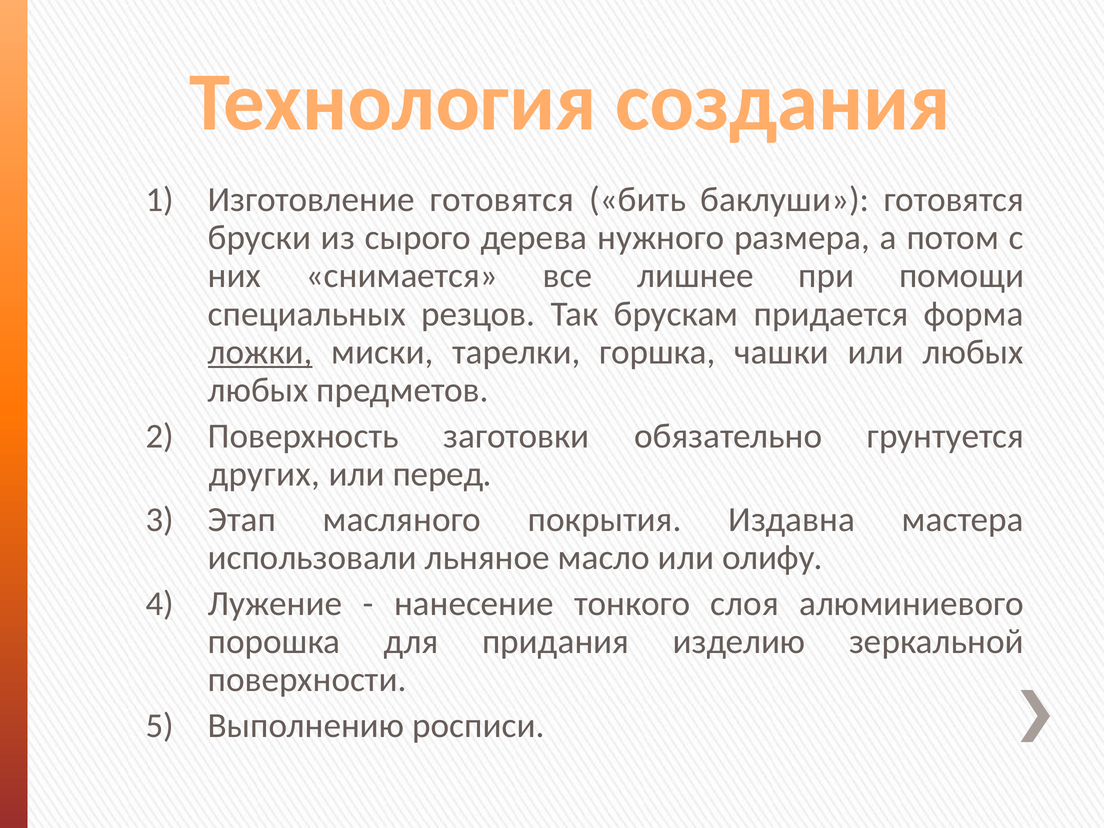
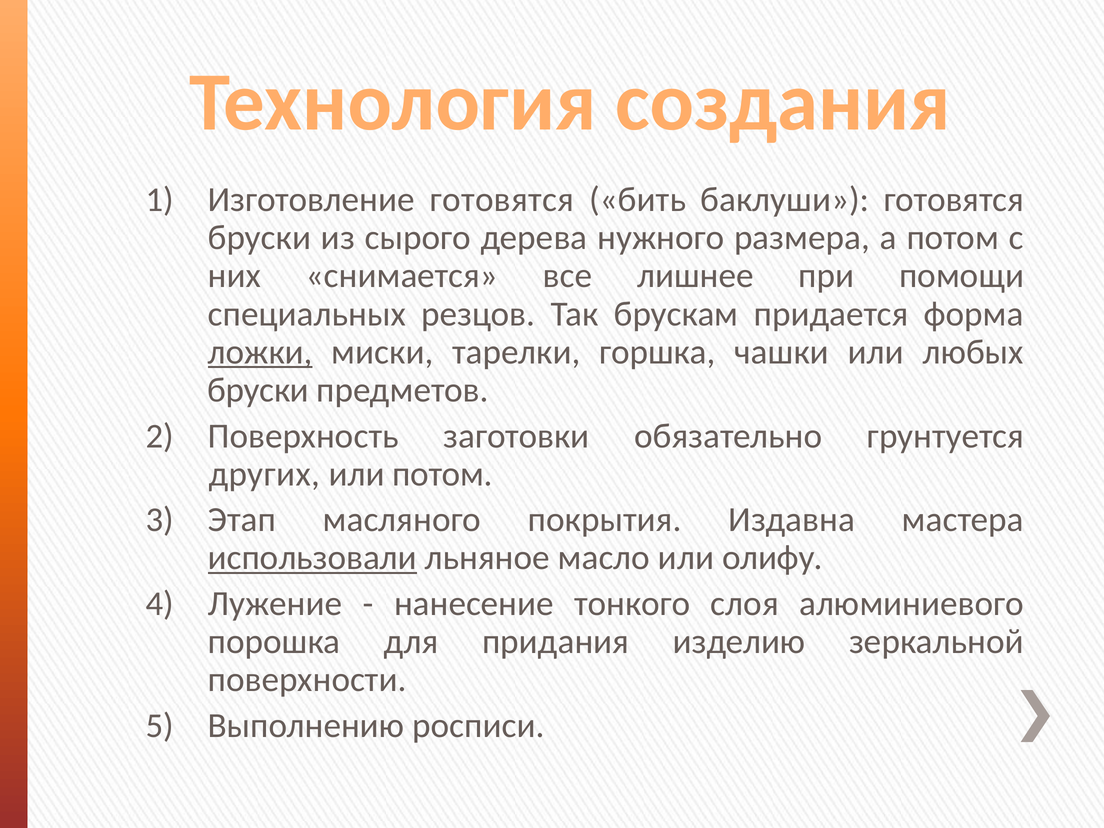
любых at (258, 390): любых -> бруски
или перед: перед -> потом
использовали underline: none -> present
